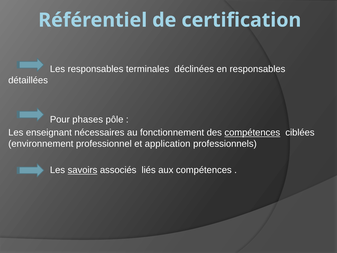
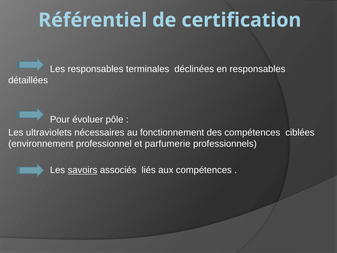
phases: phases -> évoluer
enseignant: enseignant -> ultraviolets
compétences at (252, 133) underline: present -> none
application: application -> parfumerie
